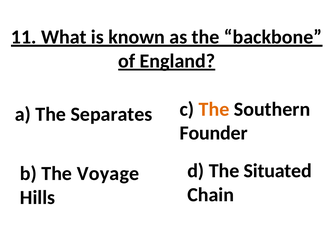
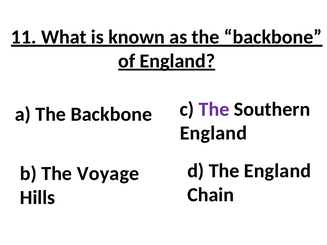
The at (214, 109) colour: orange -> purple
a The Separates: Separates -> Backbone
Founder at (214, 133): Founder -> England
The Situated: Situated -> England
